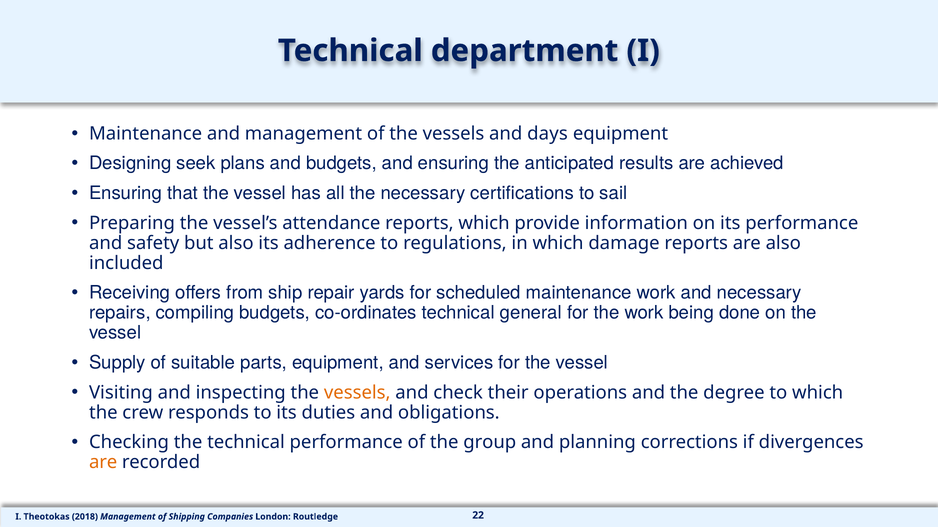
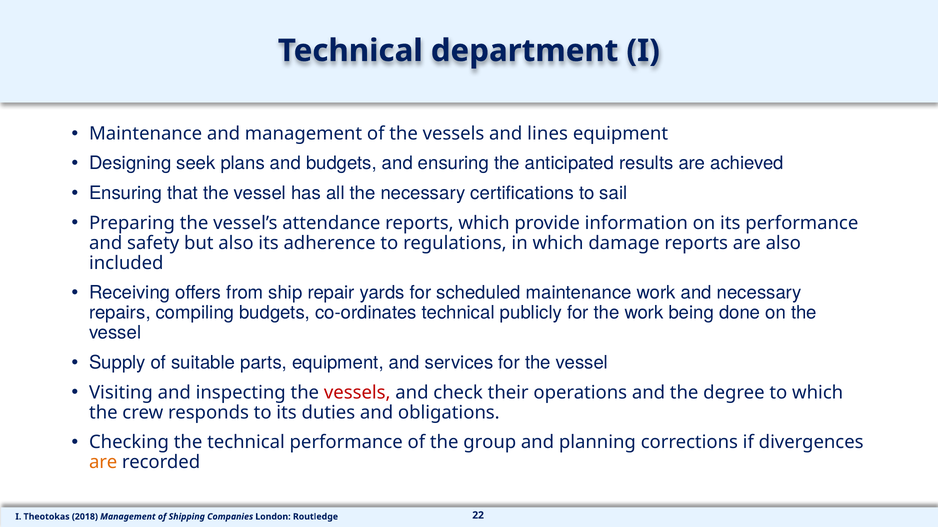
days: days -> lines
general: general -> publicly
vessels at (357, 393) colour: orange -> red
